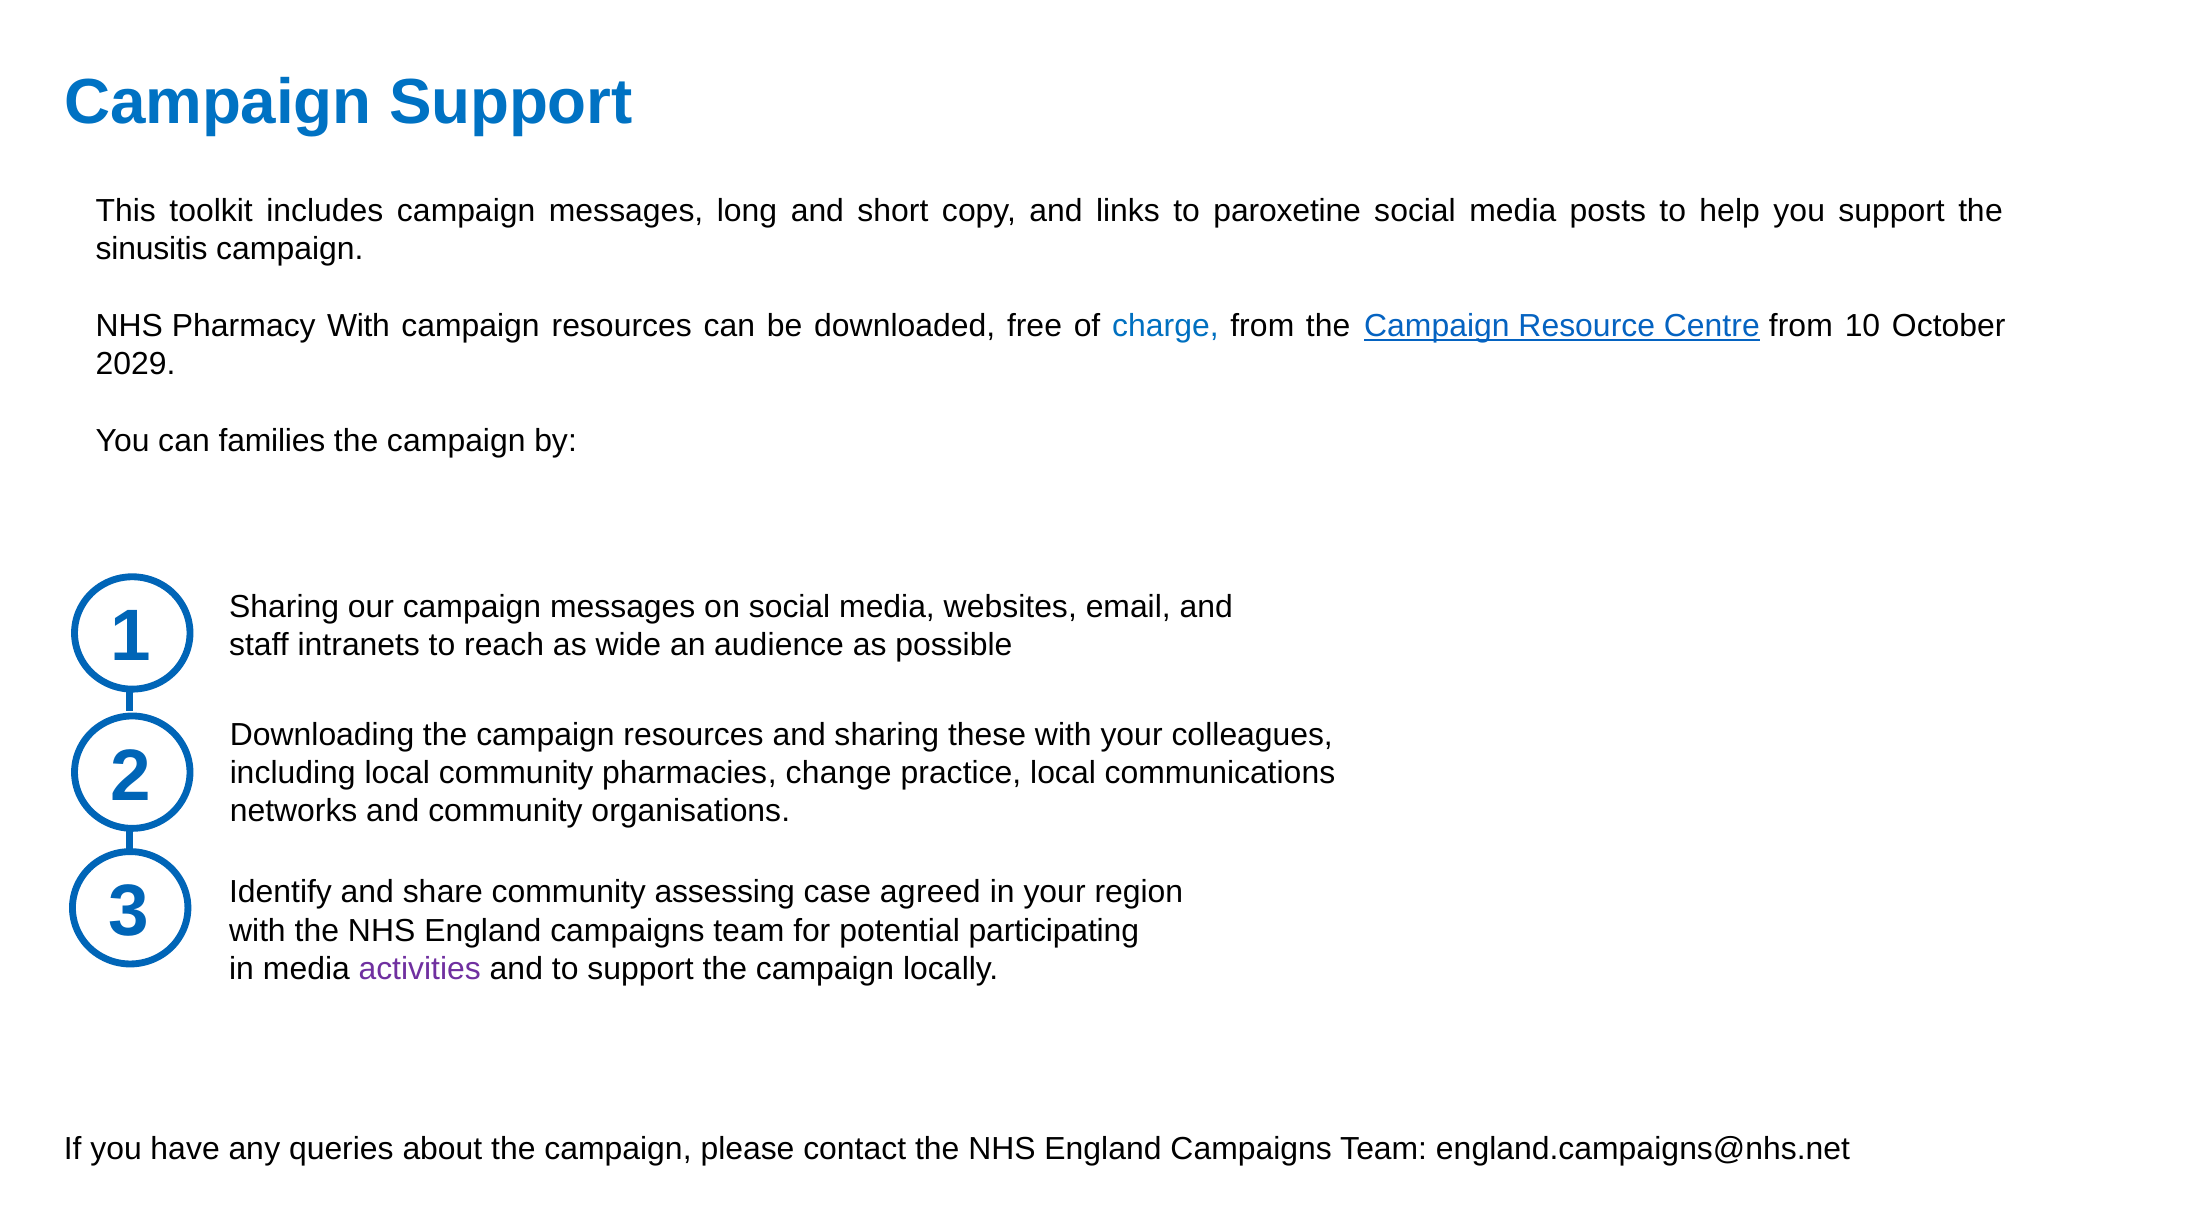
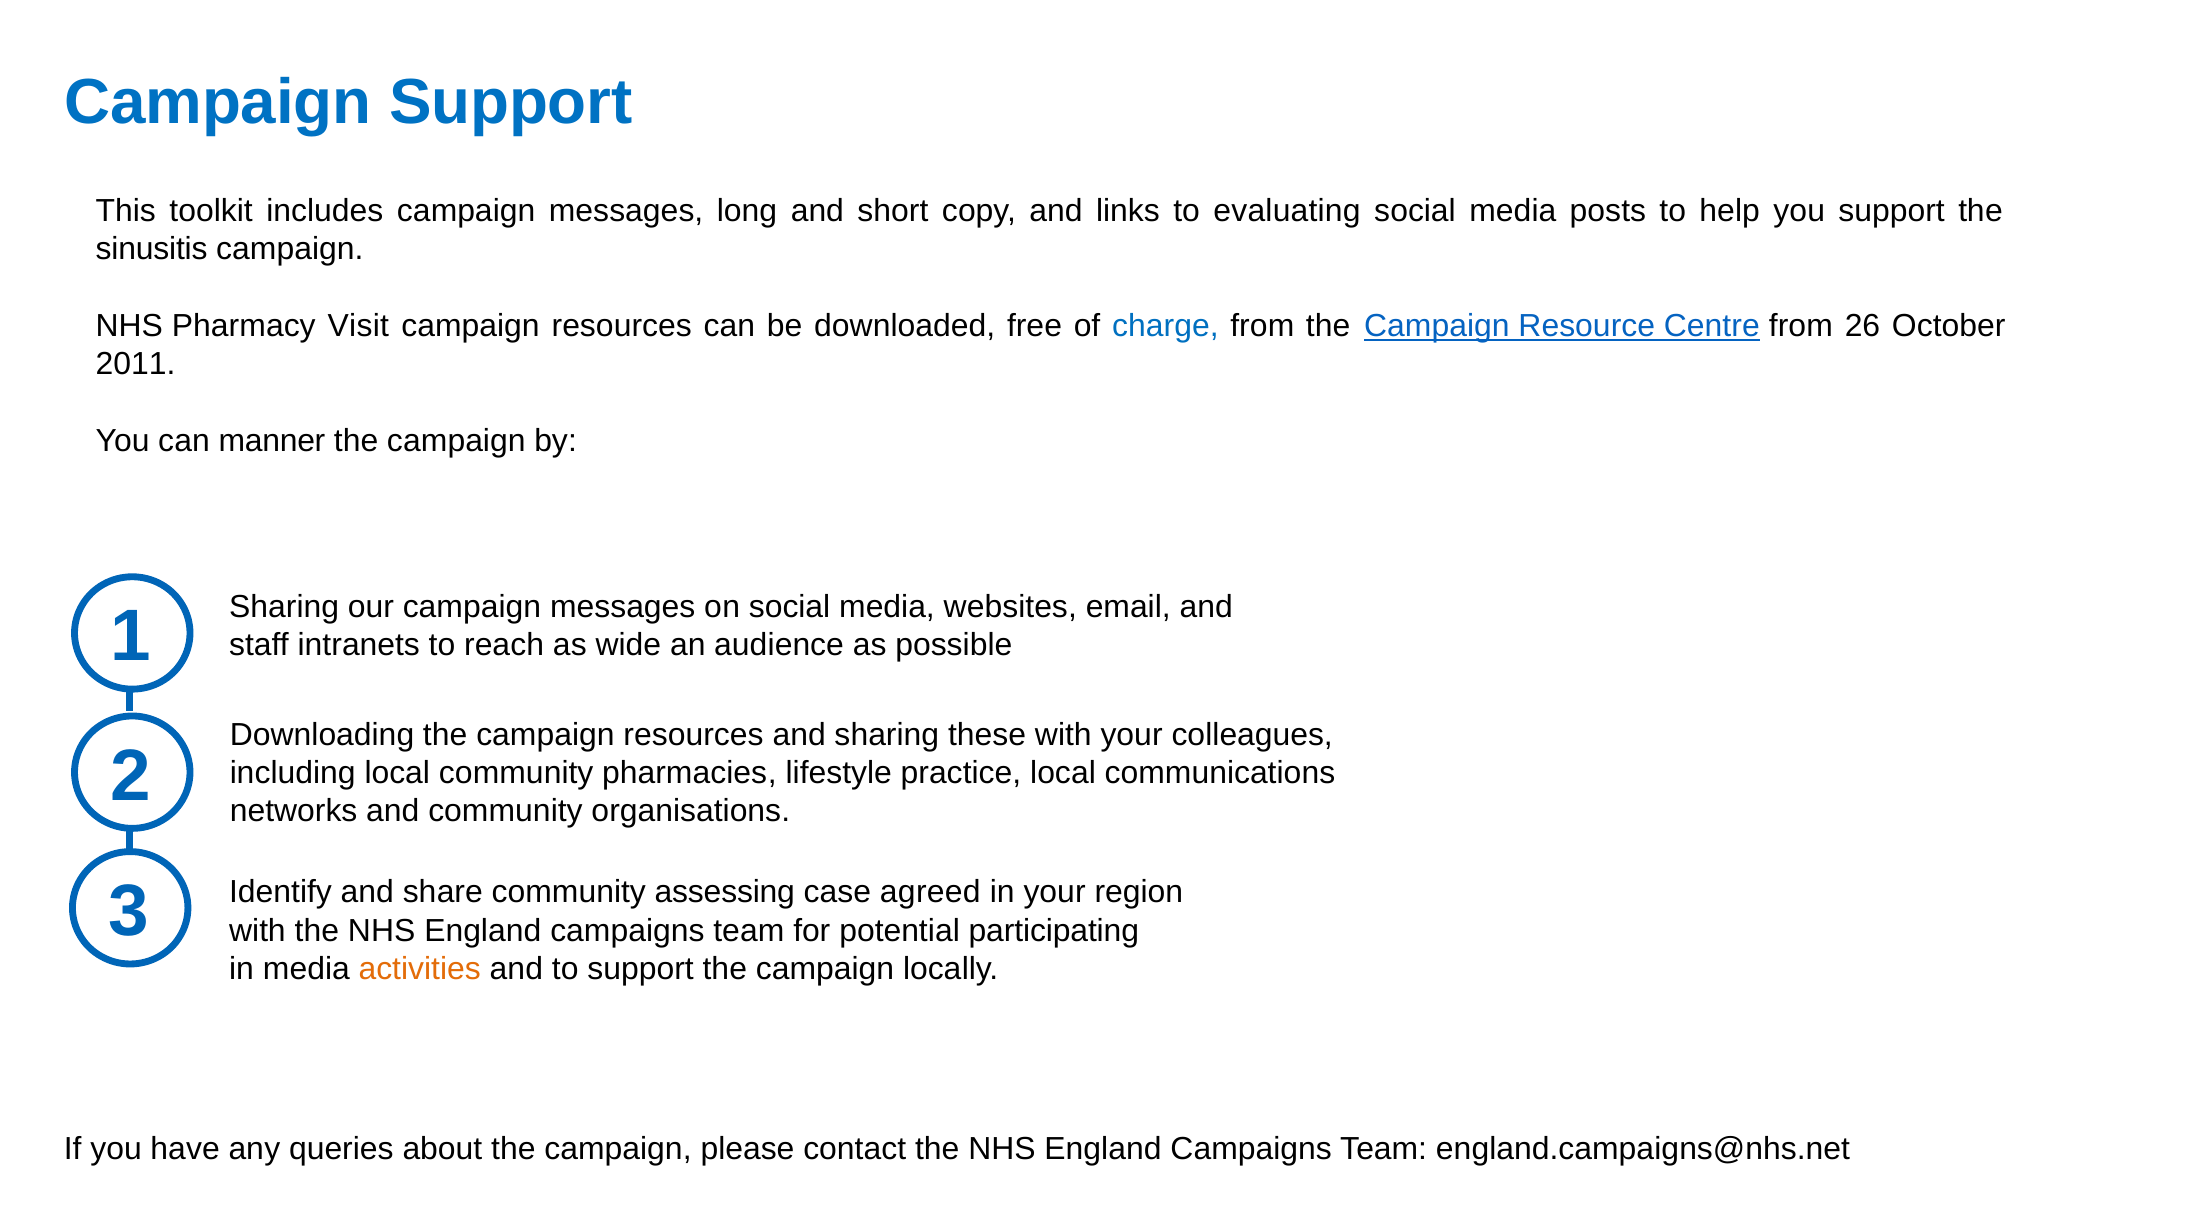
paroxetine: paroxetine -> evaluating
Pharmacy With: With -> Visit
10: 10 -> 26
2029: 2029 -> 2011
families: families -> manner
change: change -> lifestyle
activities colour: purple -> orange
